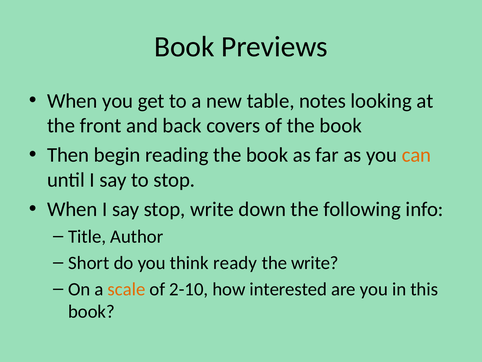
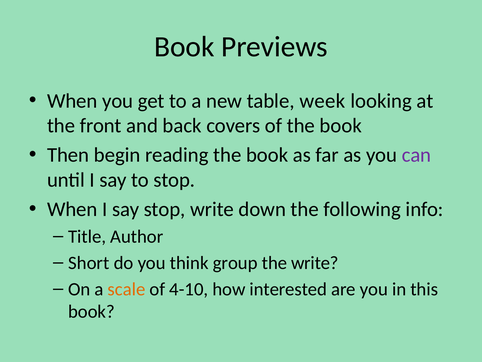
notes: notes -> week
can colour: orange -> purple
ready: ready -> group
2-10: 2-10 -> 4-10
